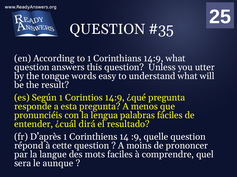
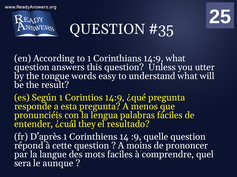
dirá: dirá -> they
